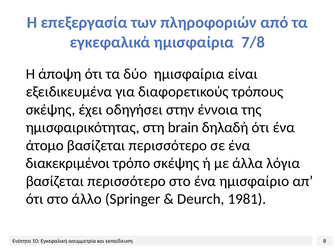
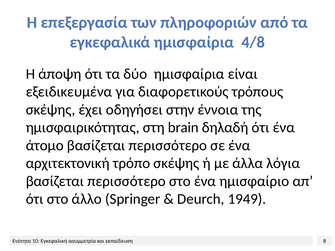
7/8: 7/8 -> 4/8
διακεκριμένοι: διακεκριμένοι -> αρχιτεκτονική
1981: 1981 -> 1949
